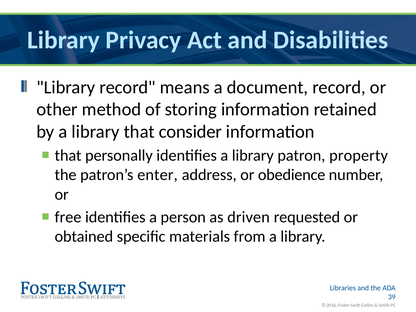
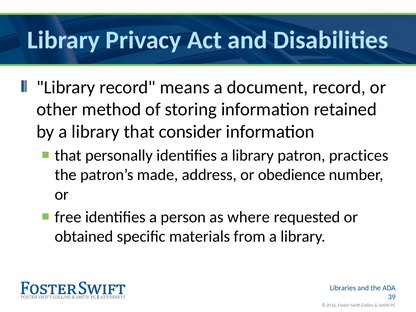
property: property -> practices
enter: enter -> made
driven: driven -> where
